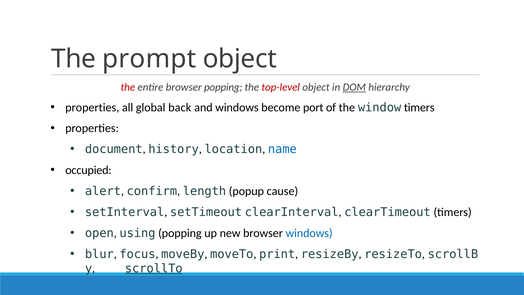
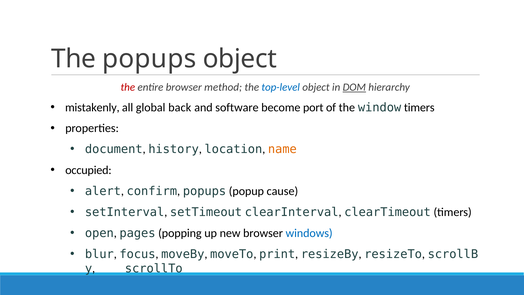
The prompt: prompt -> popups
browser popping: popping -> method
top-level colour: red -> blue
properties at (92, 107): properties -> mistakenly
and windows: windows -> software
name colour: blue -> orange
confirm length: length -> popups
using: using -> pages
scrollTo underline: present -> none
